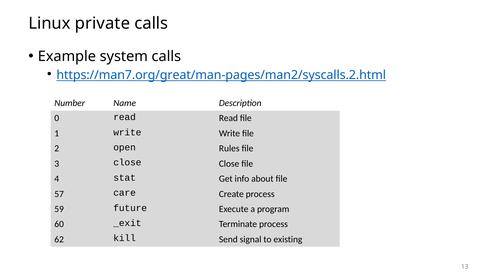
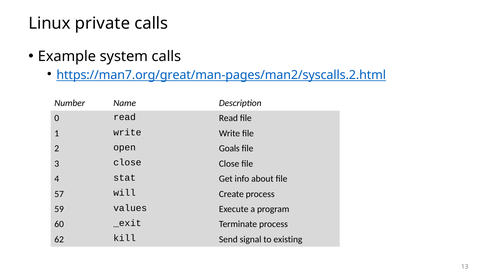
Rules: Rules -> Goals
care: care -> will
future: future -> values
